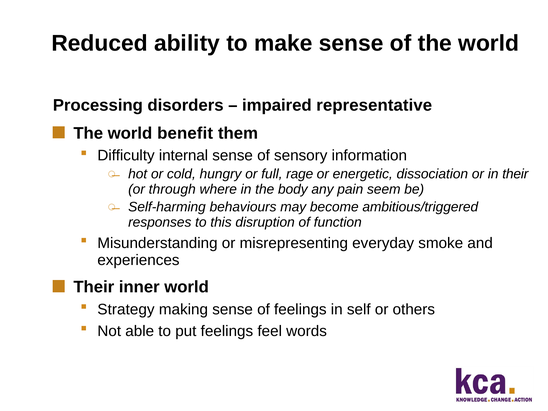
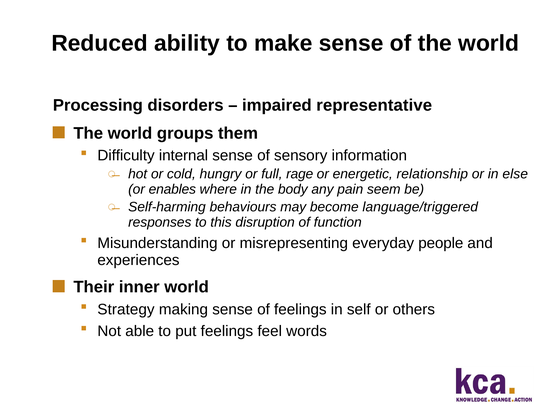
benefit: benefit -> groups
dissociation: dissociation -> relationship
in their: their -> else
through: through -> enables
ambitious/triggered: ambitious/triggered -> language/triggered
smoke: smoke -> people
